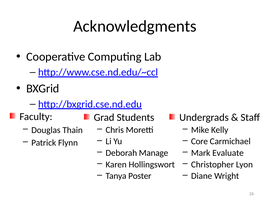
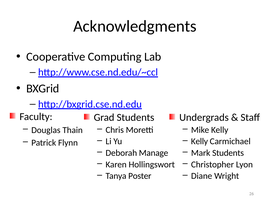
Core at (199, 141): Core -> Kelly
Mark Evaluate: Evaluate -> Students
